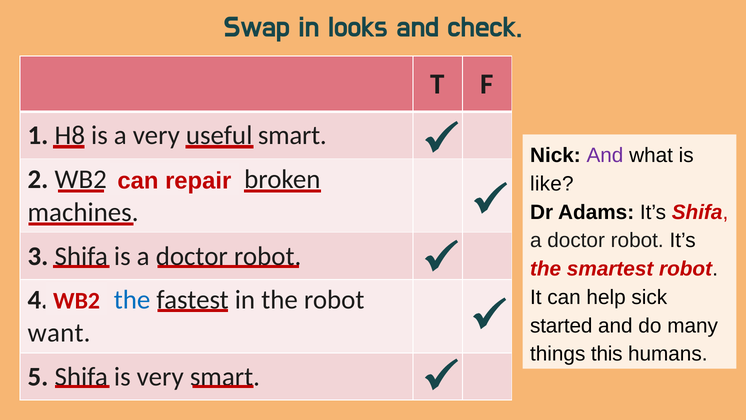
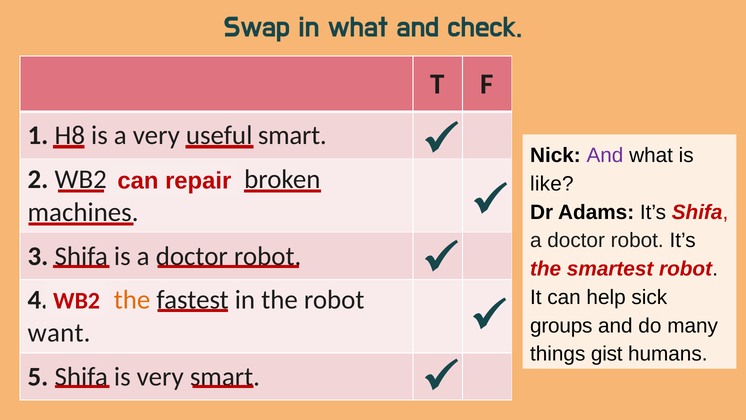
in looks: looks -> what
the at (132, 300) colour: blue -> orange
started: started -> groups
this: this -> gist
